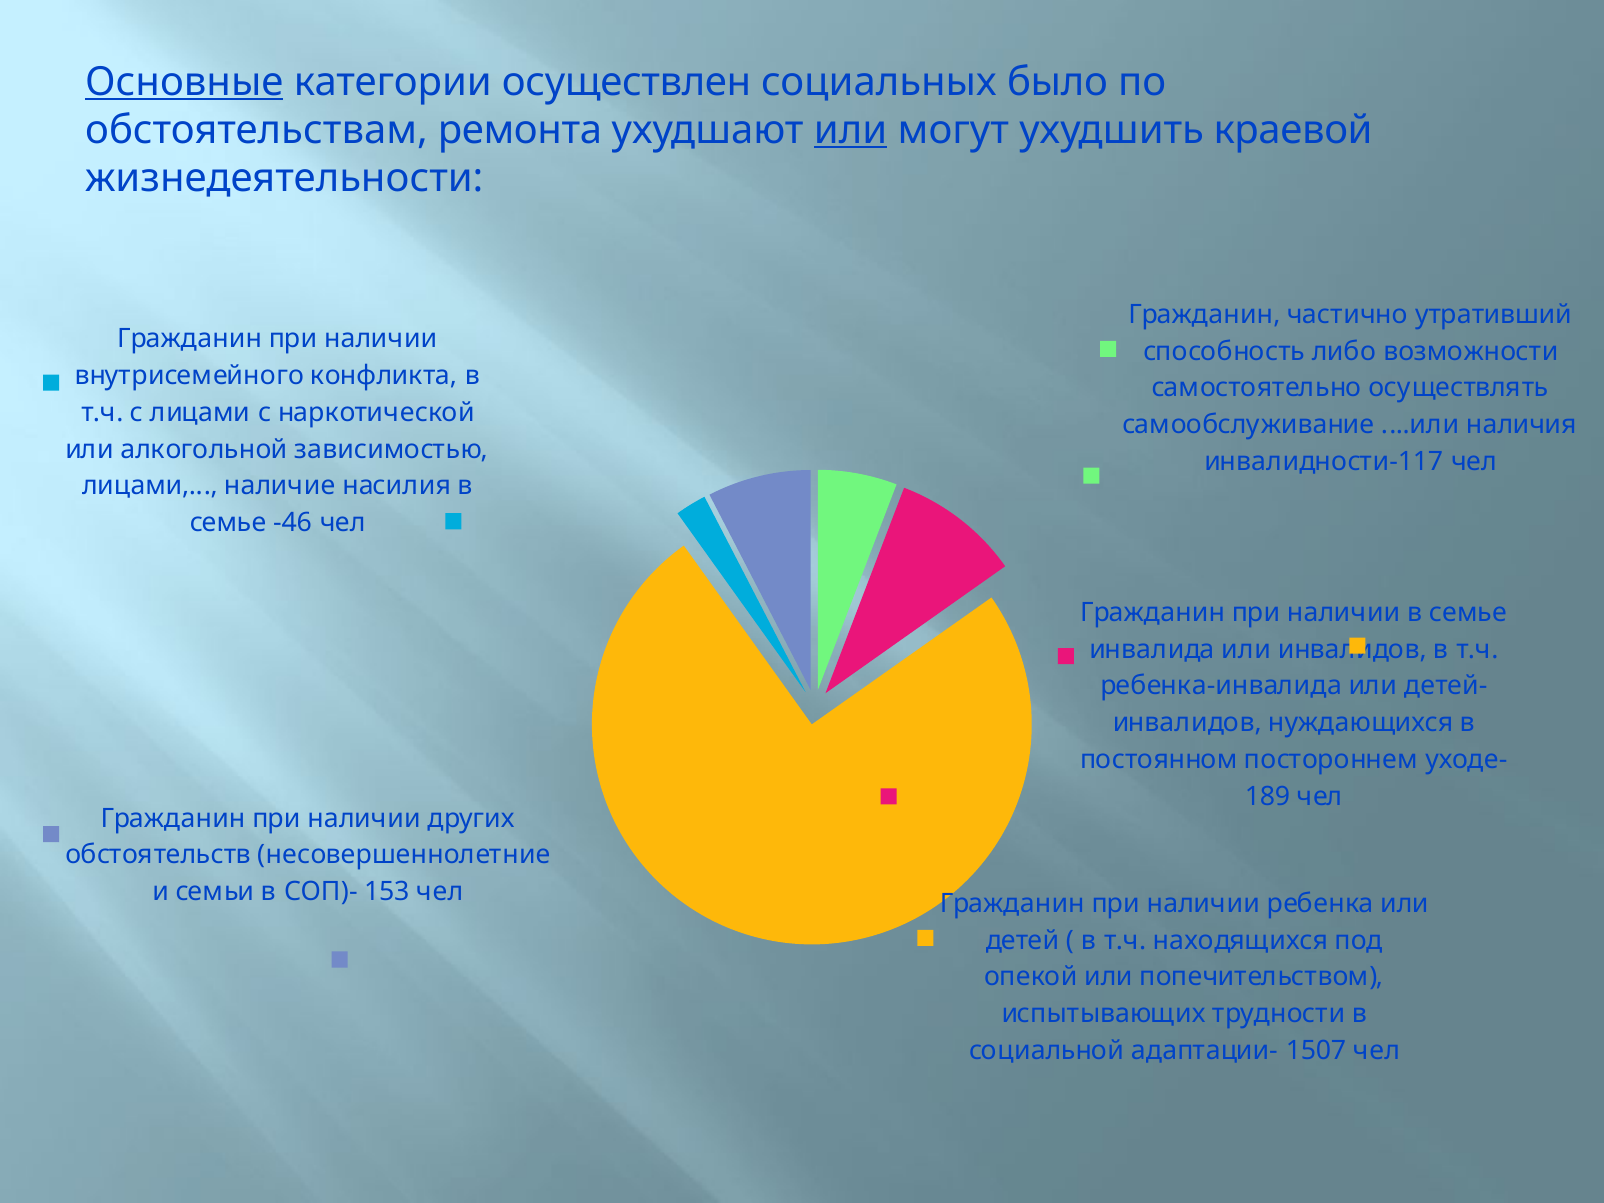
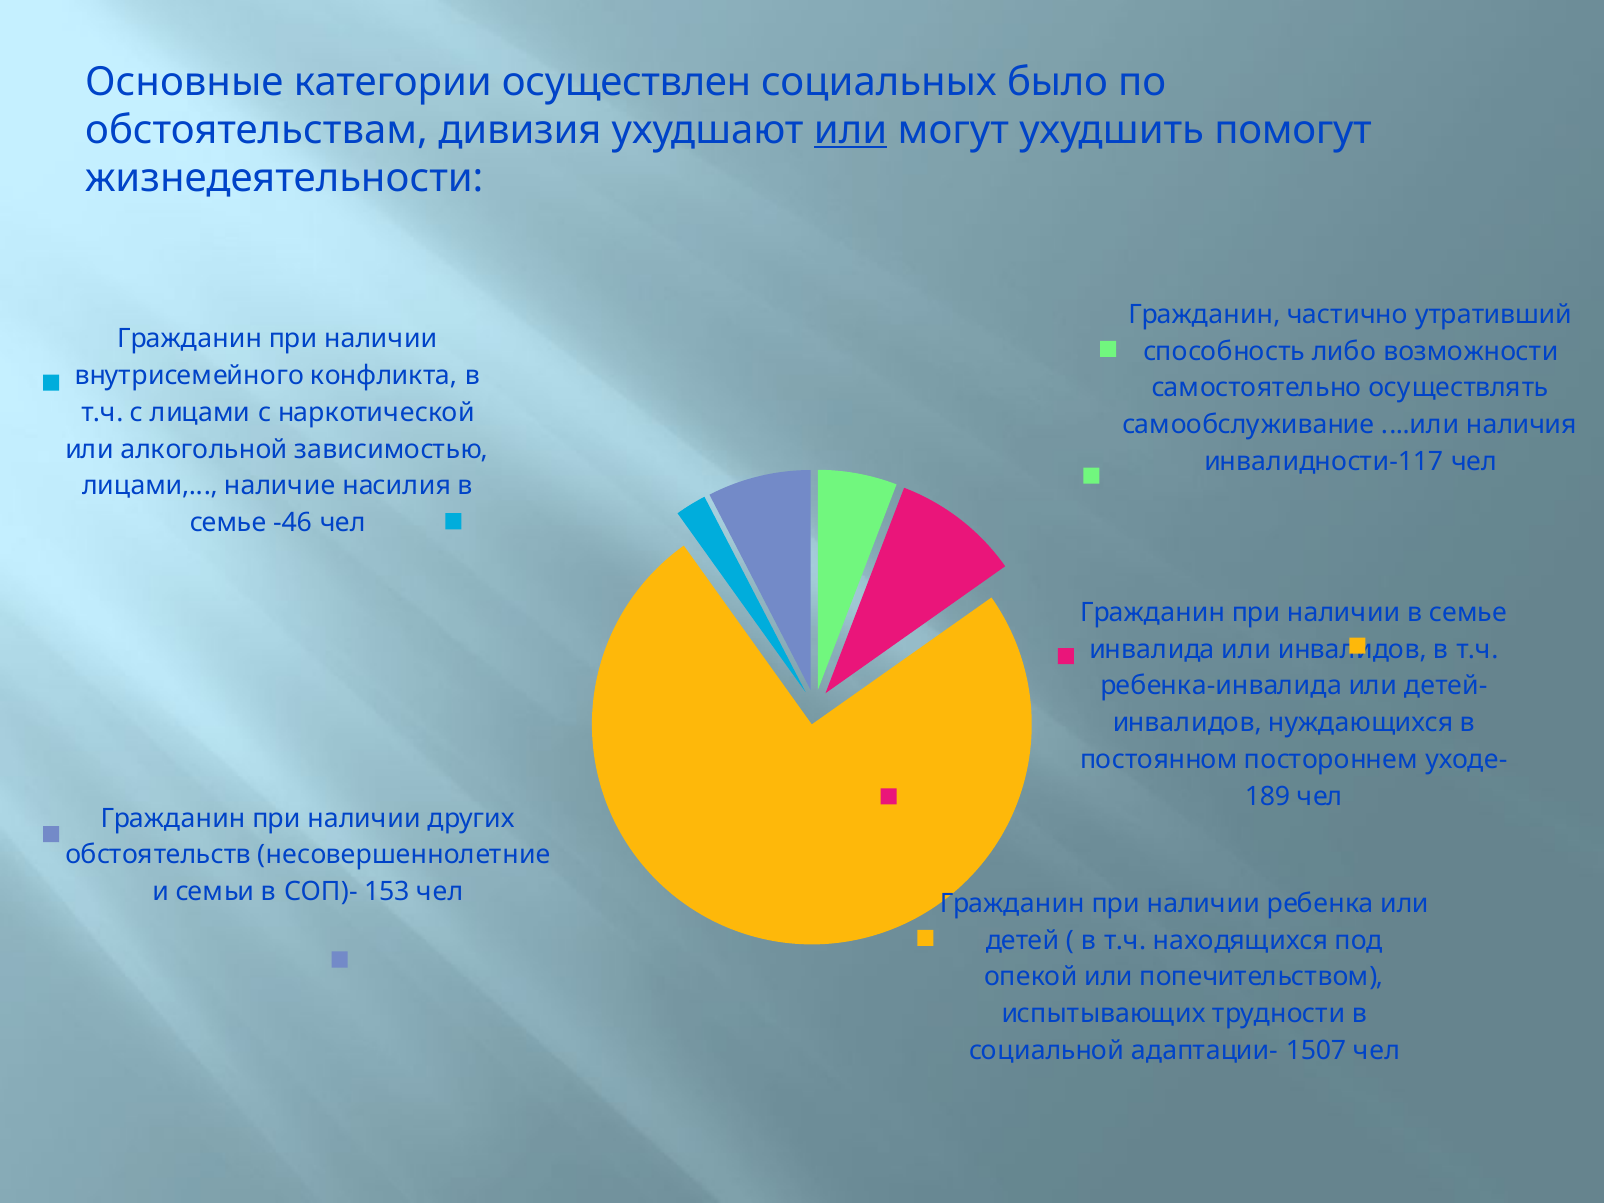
Основные underline: present -> none
ремонта: ремонта -> дивизия
краевой: краевой -> помогут
